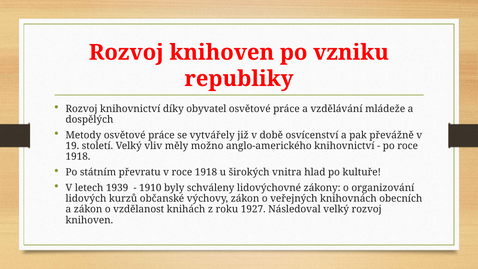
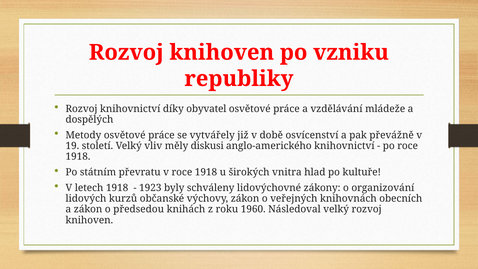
možno: možno -> diskusi
letech 1939: 1939 -> 1918
1910: 1910 -> 1923
vzdělanost: vzdělanost -> předsedou
1927: 1927 -> 1960
